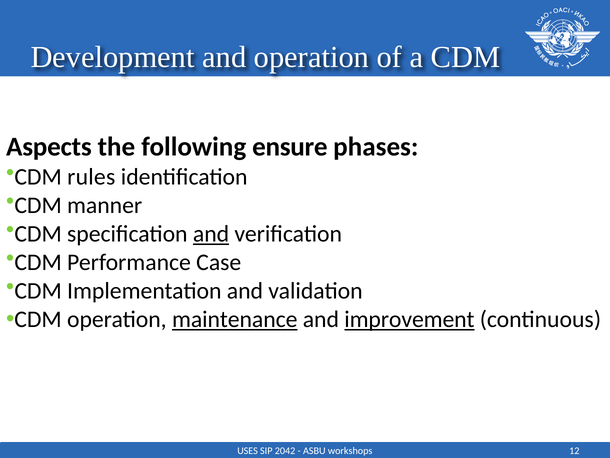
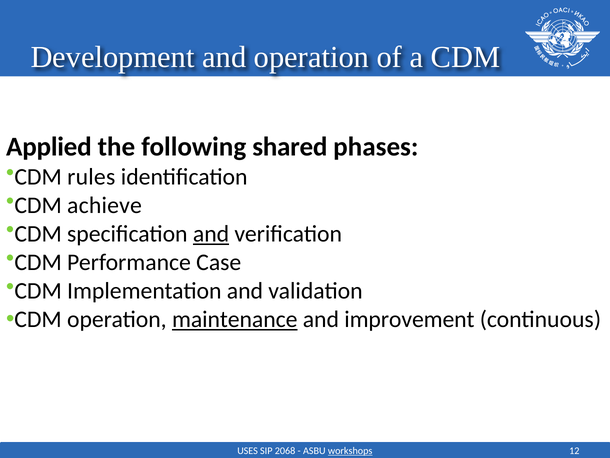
Aspects: Aspects -> Applied
ensure: ensure -> shared
manner: manner -> achieve
improvement underline: present -> none
2042: 2042 -> 2068
workshops underline: none -> present
